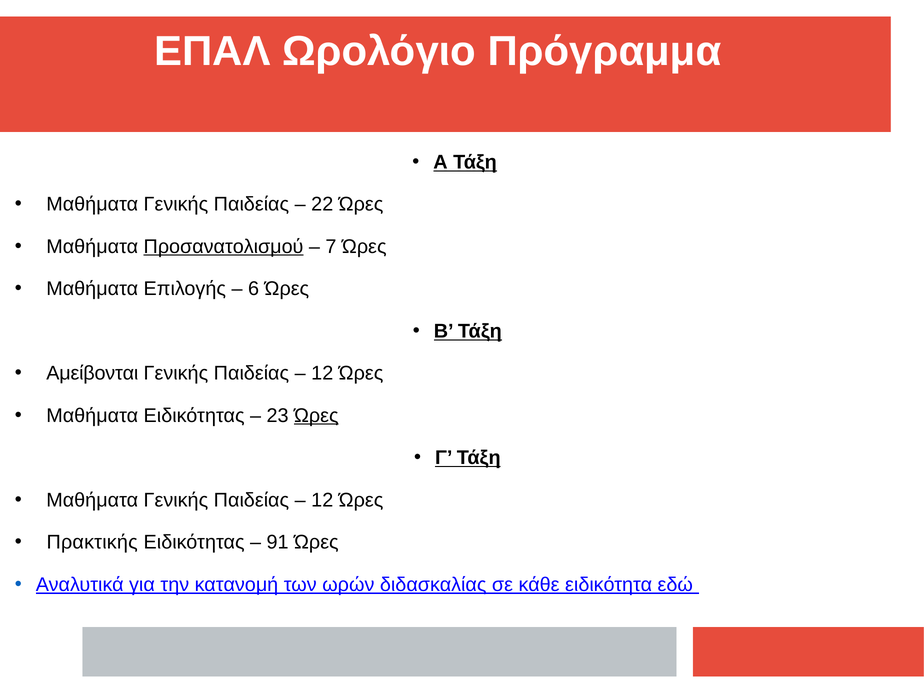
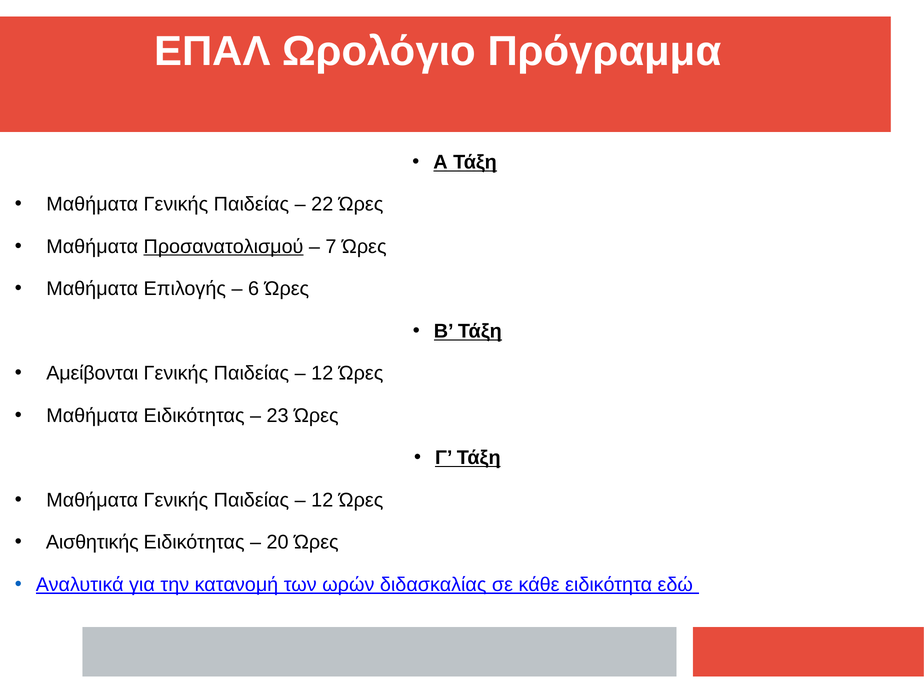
Ώρες at (316, 415) underline: present -> none
Πρακτικής: Πρακτικής -> Αισθητικής
91: 91 -> 20
